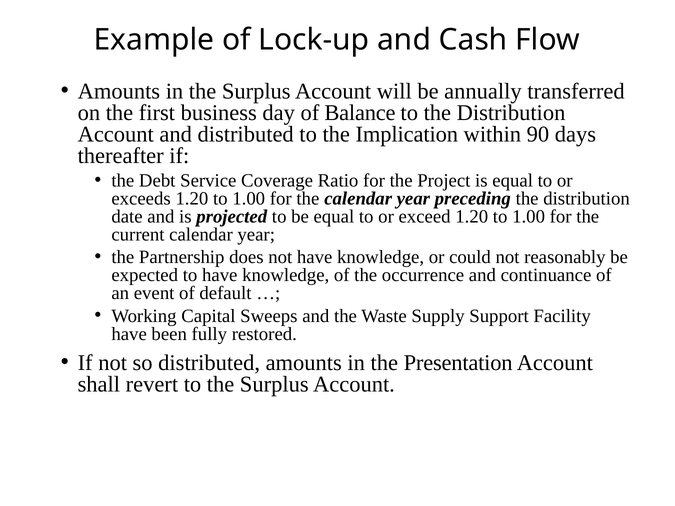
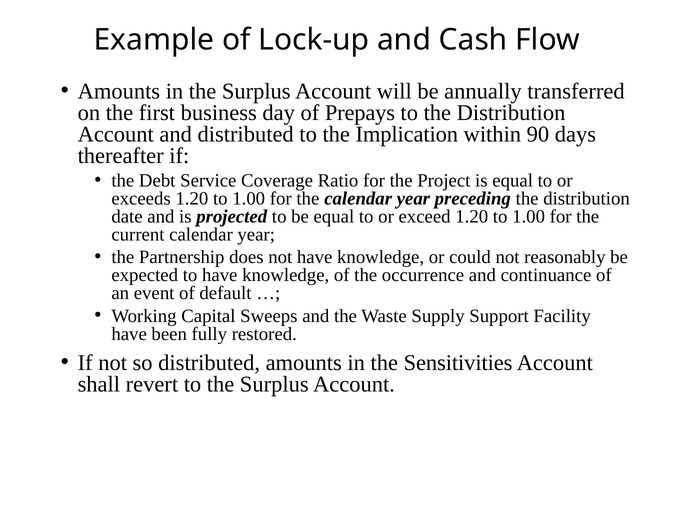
Balance: Balance -> Prepays
Presentation: Presentation -> Sensitivities
